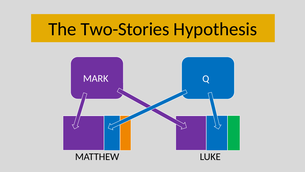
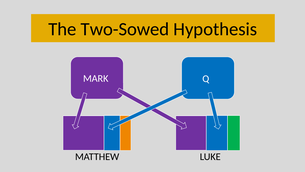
Two-Stories: Two-Stories -> Two-Sowed
